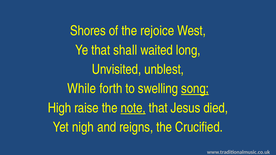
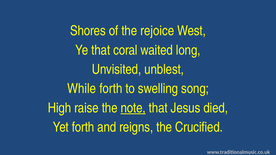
shall: shall -> coral
song underline: present -> none
Yet nigh: nigh -> forth
